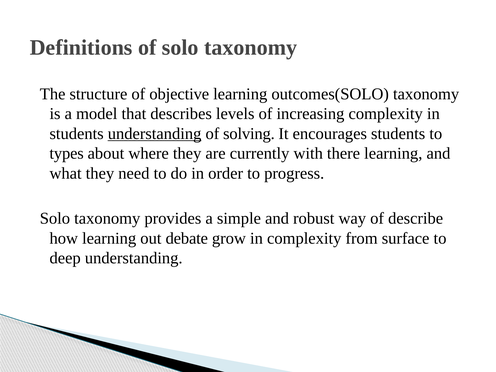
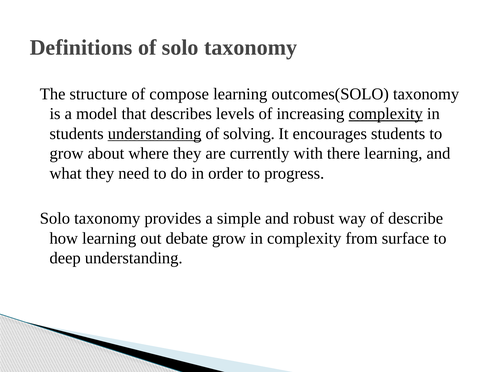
objective: objective -> compose
complexity at (386, 114) underline: none -> present
types at (67, 153): types -> grow
